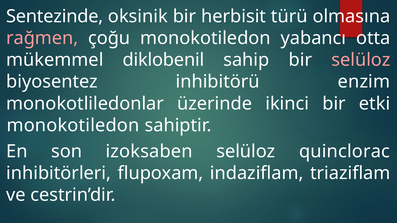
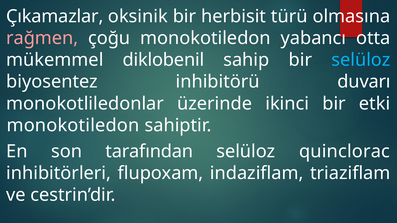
Sentezinde: Sentezinde -> Çıkamazlar
selüloz at (361, 60) colour: pink -> light blue
enzim: enzim -> duvarı
izoksaben: izoksaben -> tarafından
